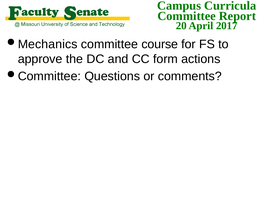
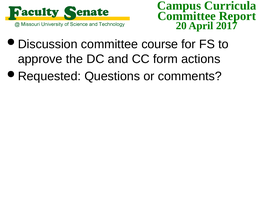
Mechanics: Mechanics -> Discussion
Committee at (49, 77): Committee -> Requested
